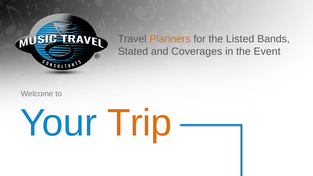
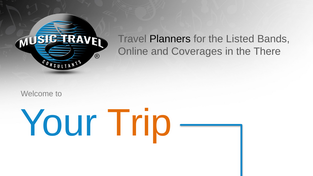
Planners colour: orange -> black
Stated: Stated -> Online
Event: Event -> There
